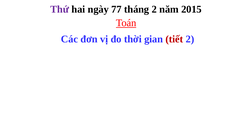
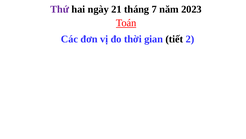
77: 77 -> 21
tháng 2: 2 -> 7
2015: 2015 -> 2023
tiết colour: red -> black
